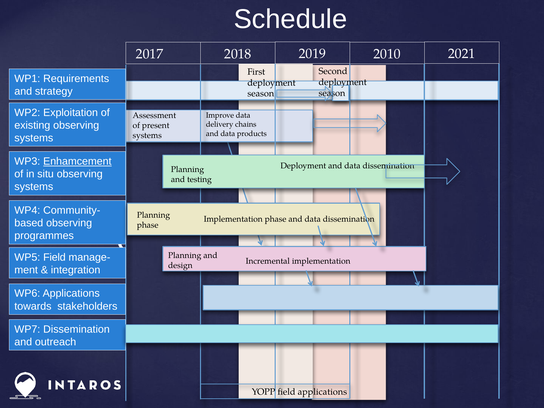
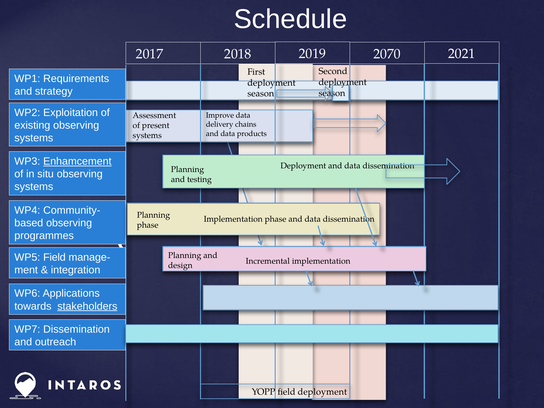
2010: 2010 -> 2070
stakeholders underline: none -> present
field applications: applications -> deployment
